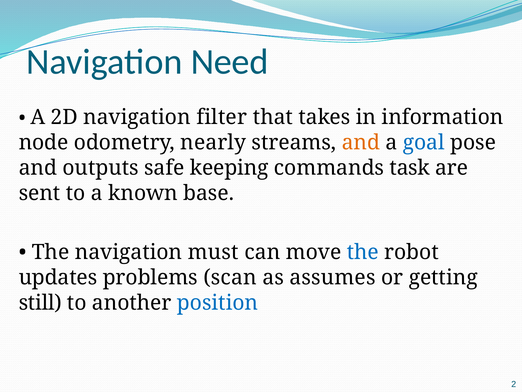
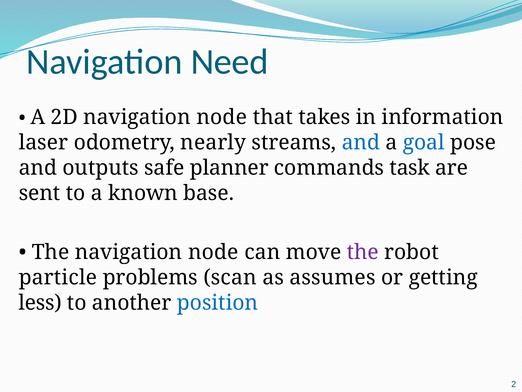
2D navigation filter: filter -> node
node: node -> laser
and at (361, 142) colour: orange -> blue
keeping: keeping -> planner
The navigation must: must -> node
the at (363, 252) colour: blue -> purple
updates: updates -> particle
still: still -> less
